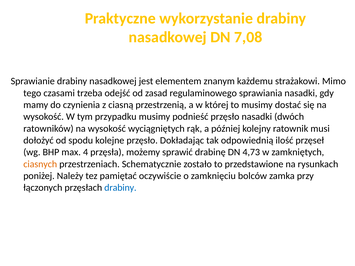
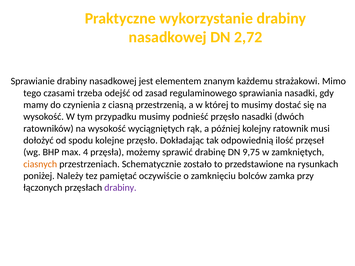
7,08: 7,08 -> 2,72
4,73: 4,73 -> 9,75
drabiny at (120, 188) colour: blue -> purple
